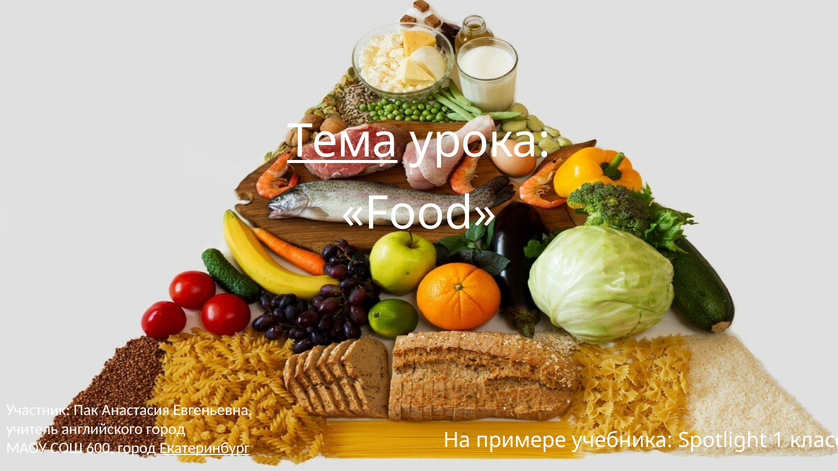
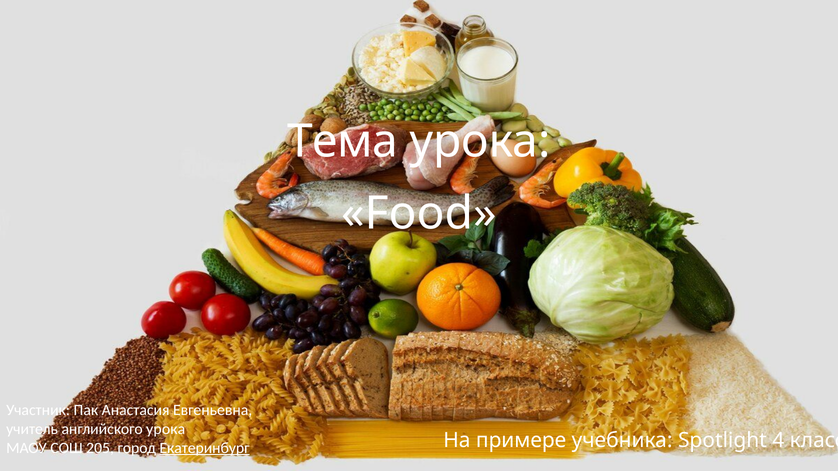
Тема underline: present -> none
английского город: город -> урока
1: 1 -> 4
600: 600 -> 205
